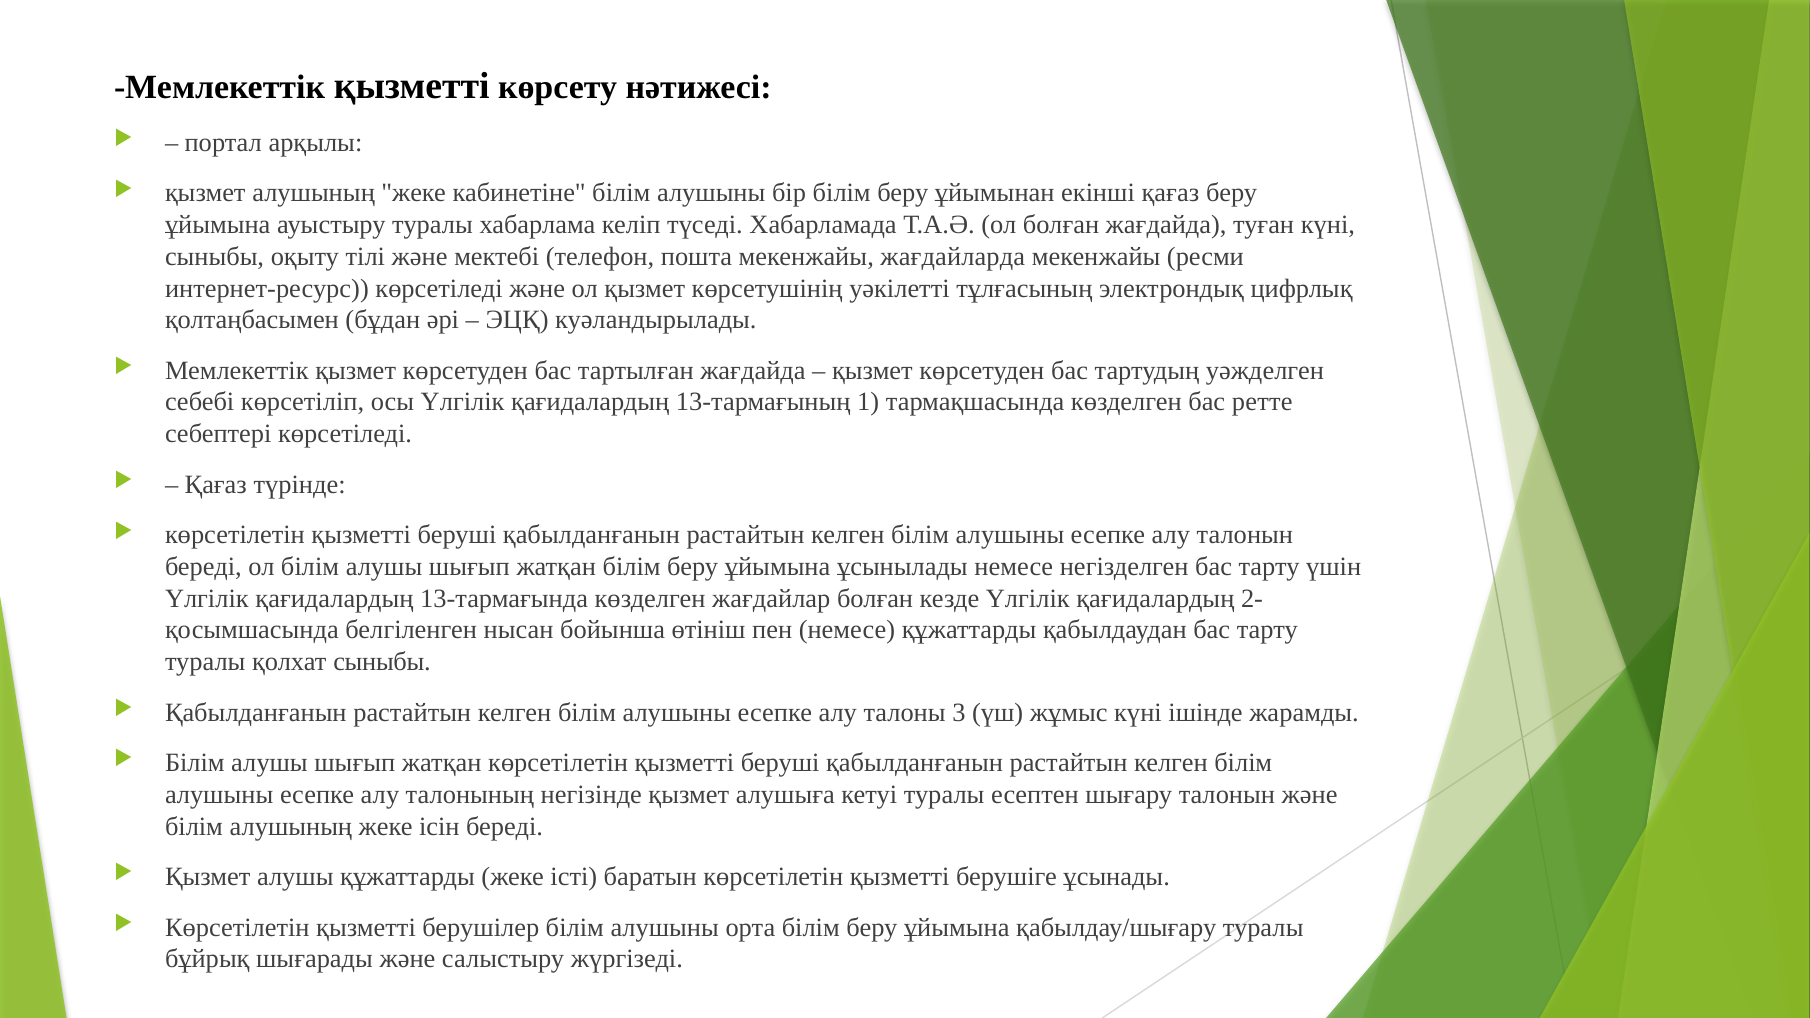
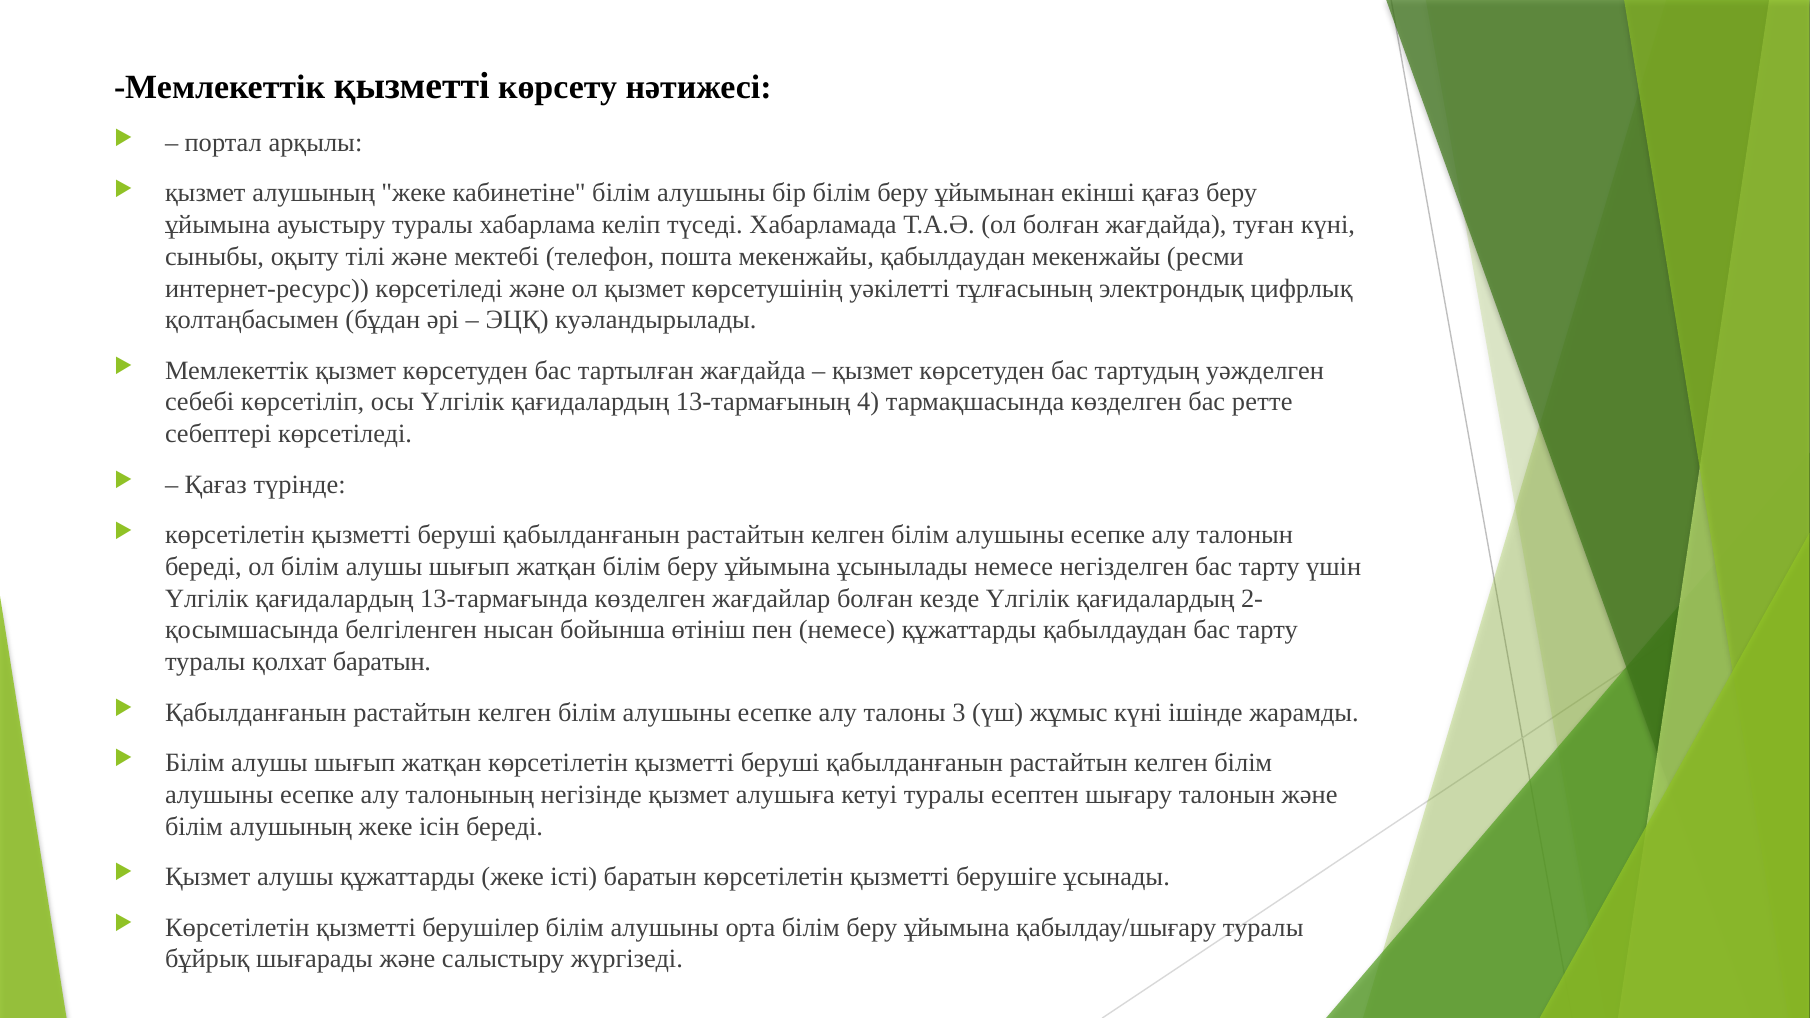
мекенжайы жағдайларда: жағдайларда -> қабылдаудан
1: 1 -> 4
қолхат сыныбы: сыныбы -> баратын
